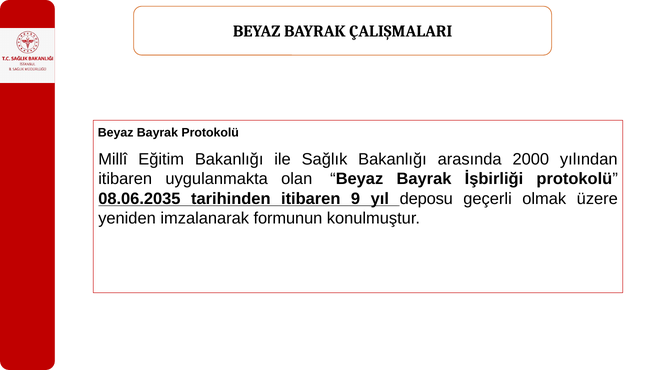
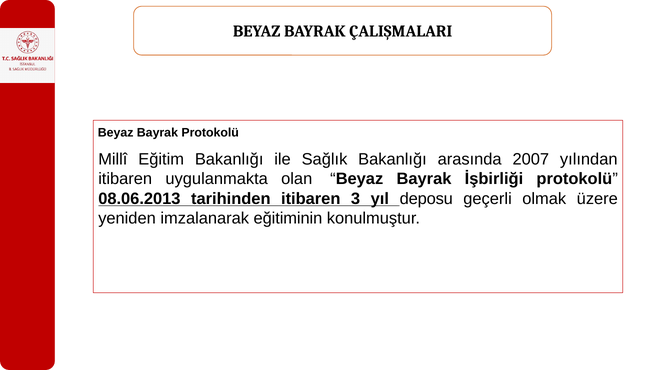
2000: 2000 -> 2007
08.06.2035: 08.06.2035 -> 08.06.2013
9: 9 -> 3
formunun: formunun -> eğitiminin
